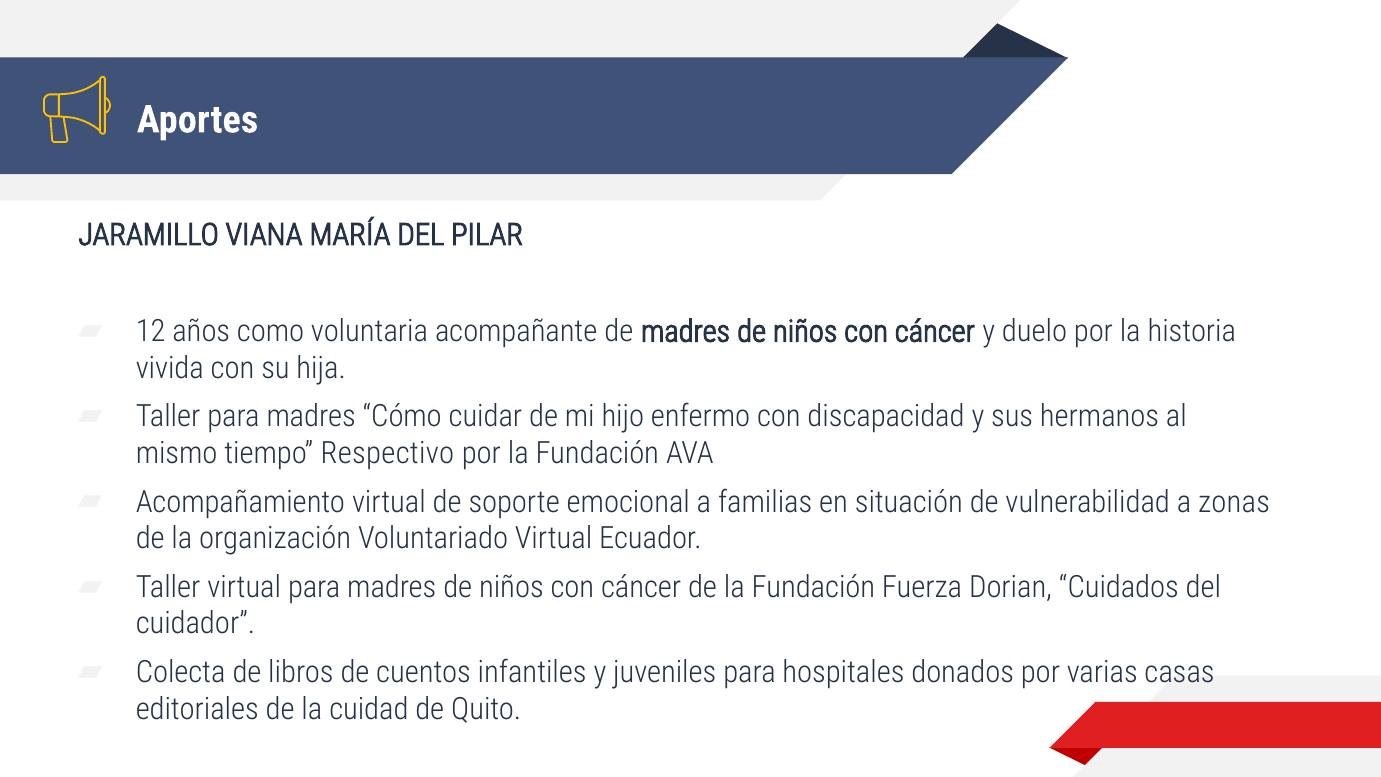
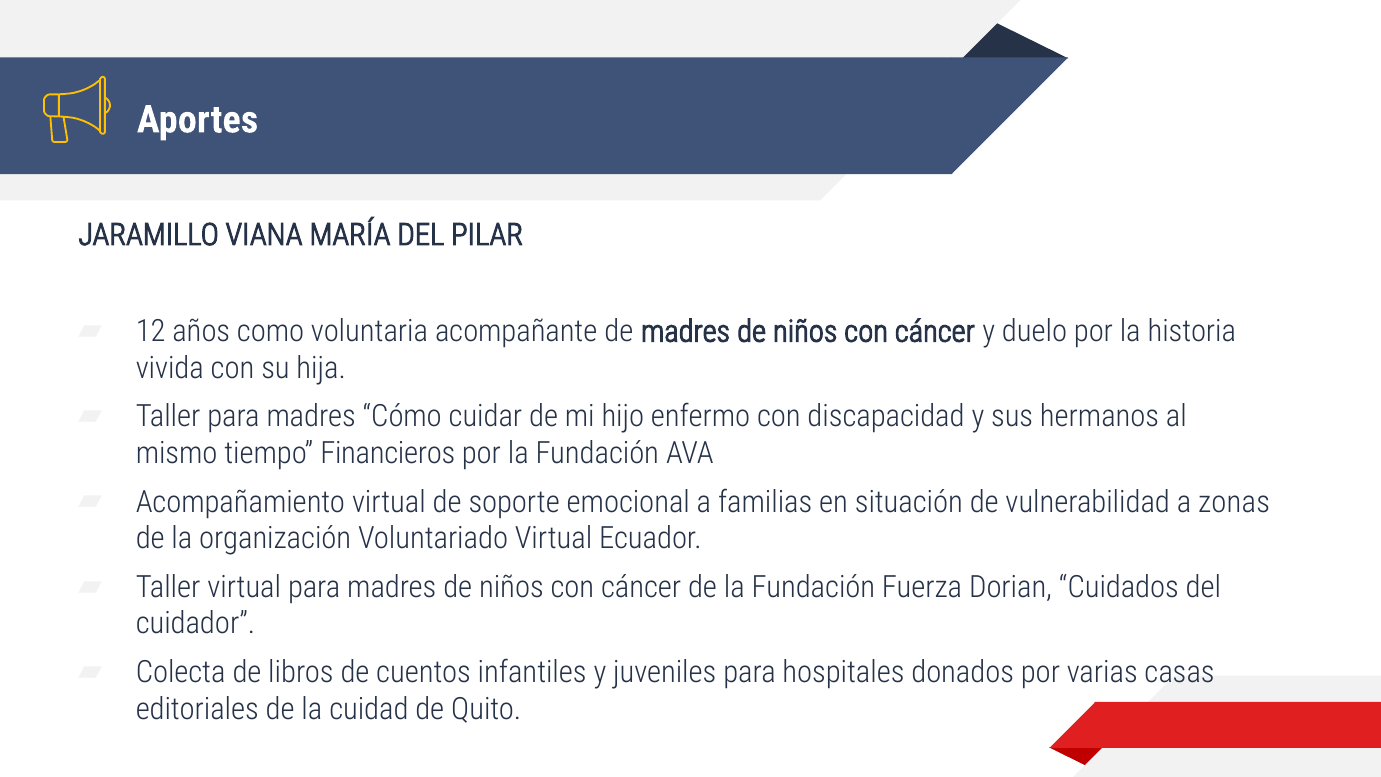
Respectivo: Respectivo -> Financieros
